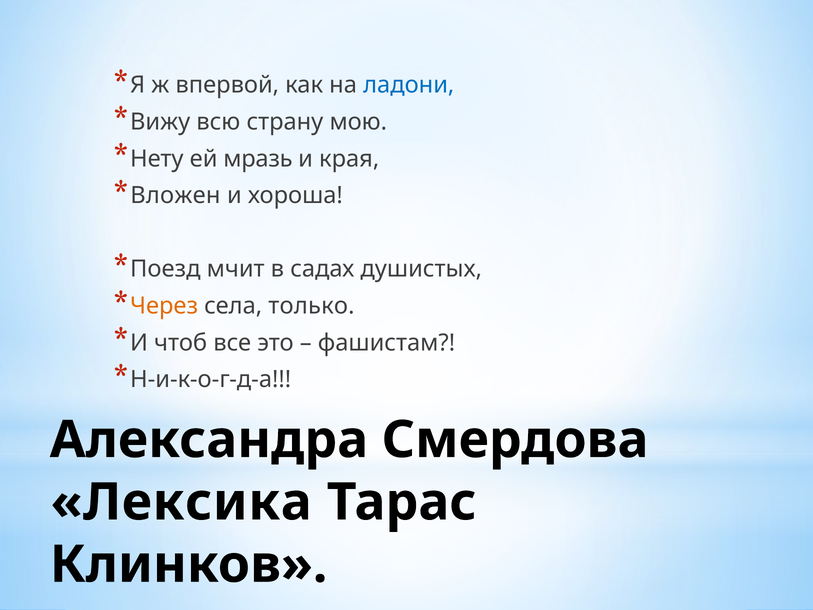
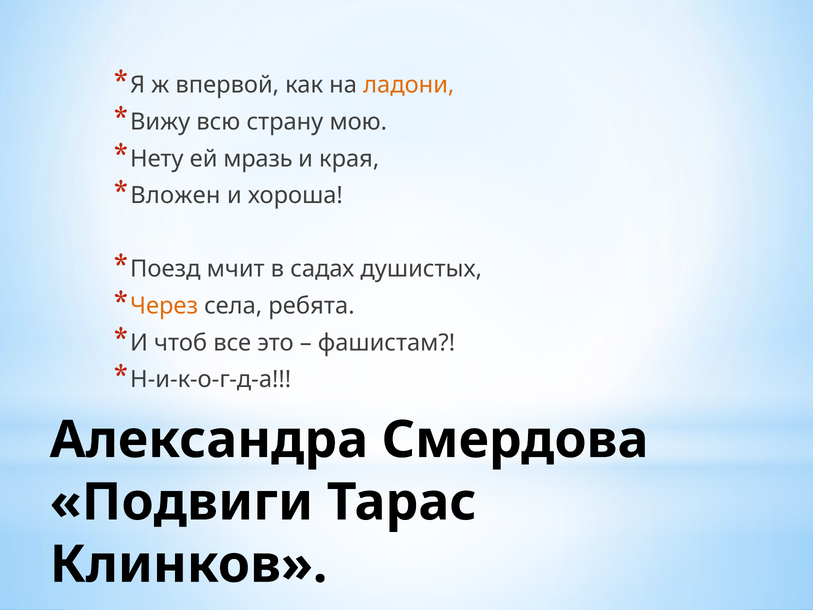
ладони colour: blue -> orange
только: только -> ребята
Лексика: Лексика -> Подвиги
